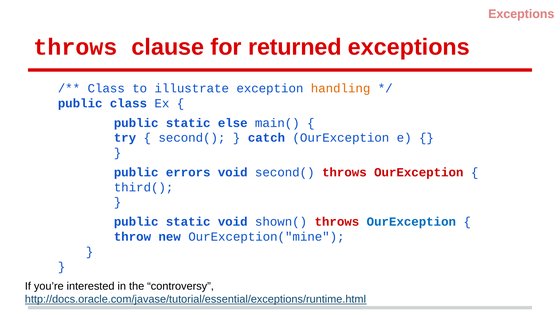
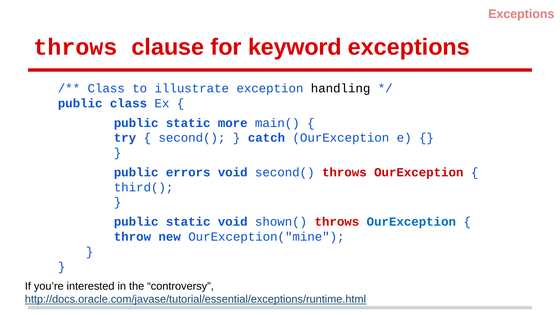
returned: returned -> keyword
handling colour: orange -> black
else: else -> more
